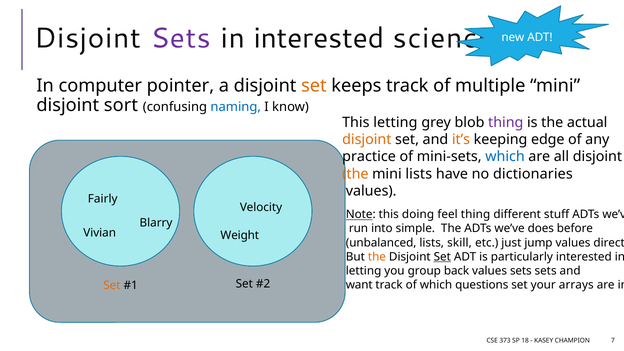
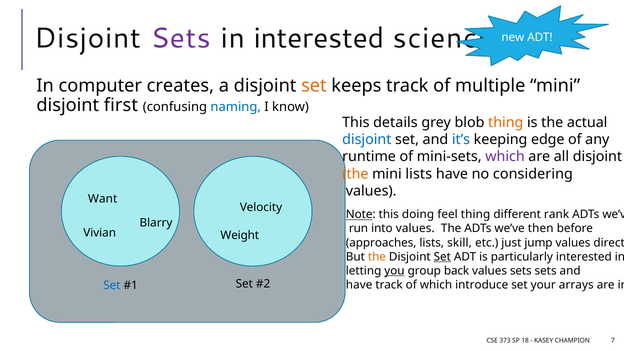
pointer: pointer -> creates
sort: sort -> first
This letting: letting -> details
thing at (506, 122) colour: purple -> orange
disjoint at (367, 140) colour: orange -> blue
it’s colour: orange -> blue
practice: practice -> runtime
which at (505, 157) colour: blue -> purple
dictionaries: dictionaries -> considering
Fairly: Fairly -> Want
stuff: stuff -> rank
into simple: simple -> values
does: does -> then
unbalanced: unbalanced -> approaches
you underline: none -> present
want at (359, 285): want -> have
questions: questions -> introduce
Set at (112, 285) colour: orange -> blue
